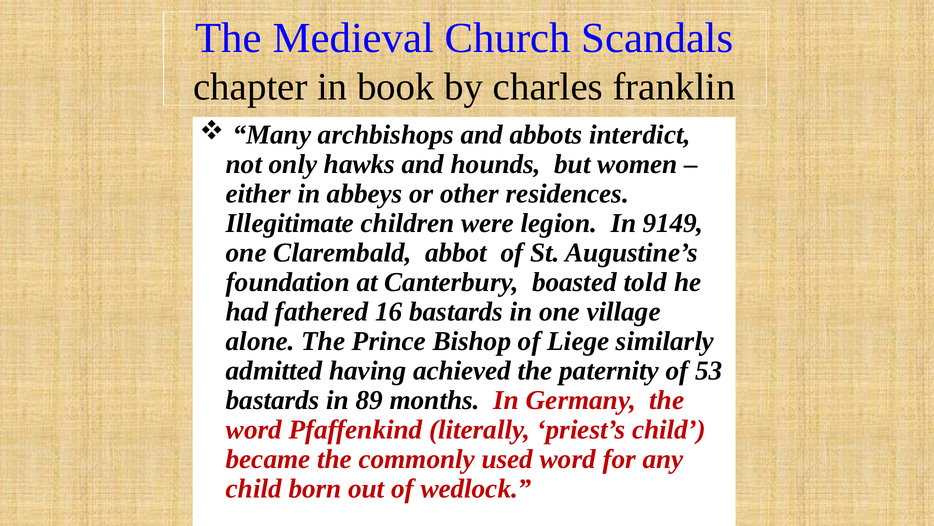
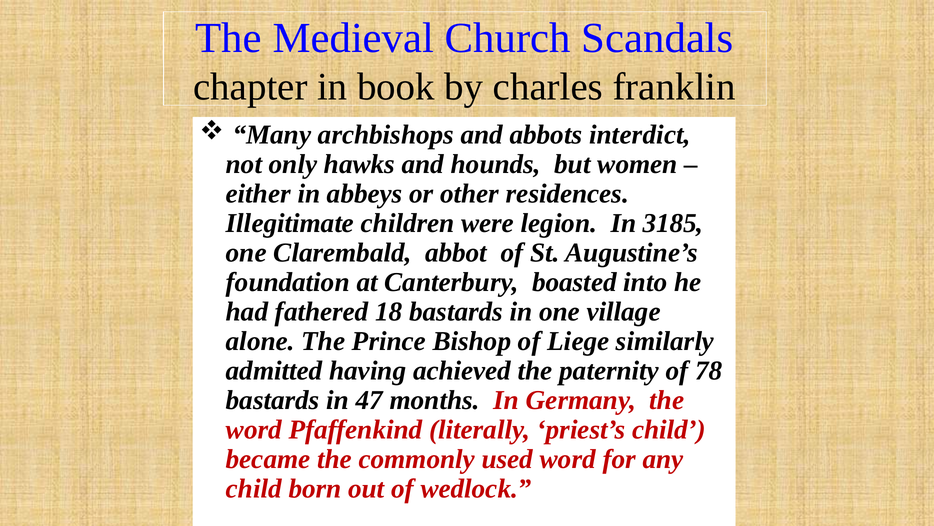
9149: 9149 -> 3185
told: told -> into
16: 16 -> 18
53: 53 -> 78
89: 89 -> 47
